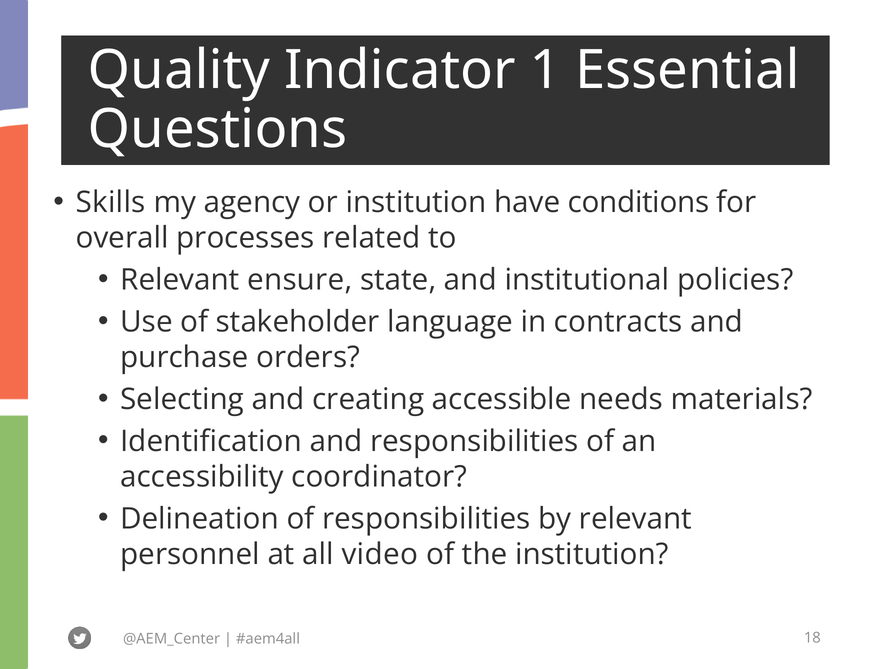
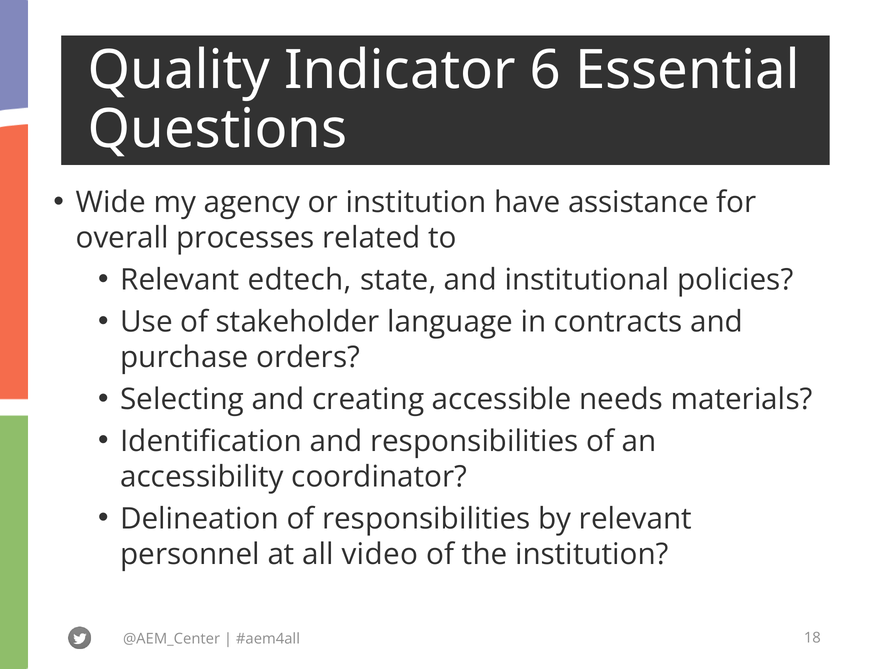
1: 1 -> 6
Skills: Skills -> Wide
conditions: conditions -> assistance
ensure: ensure -> edtech
